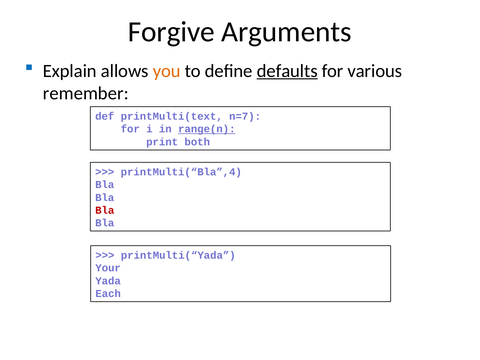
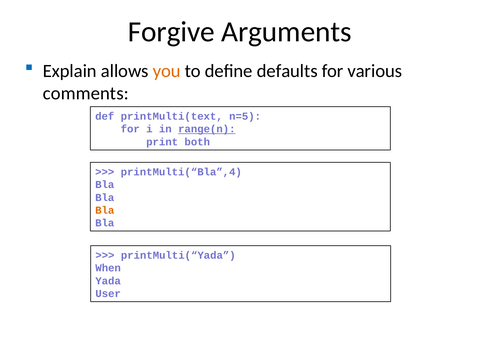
defaults underline: present -> none
remember: remember -> comments
n=7: n=7 -> n=5
Bla at (105, 210) colour: red -> orange
Your: Your -> When
Each: Each -> User
